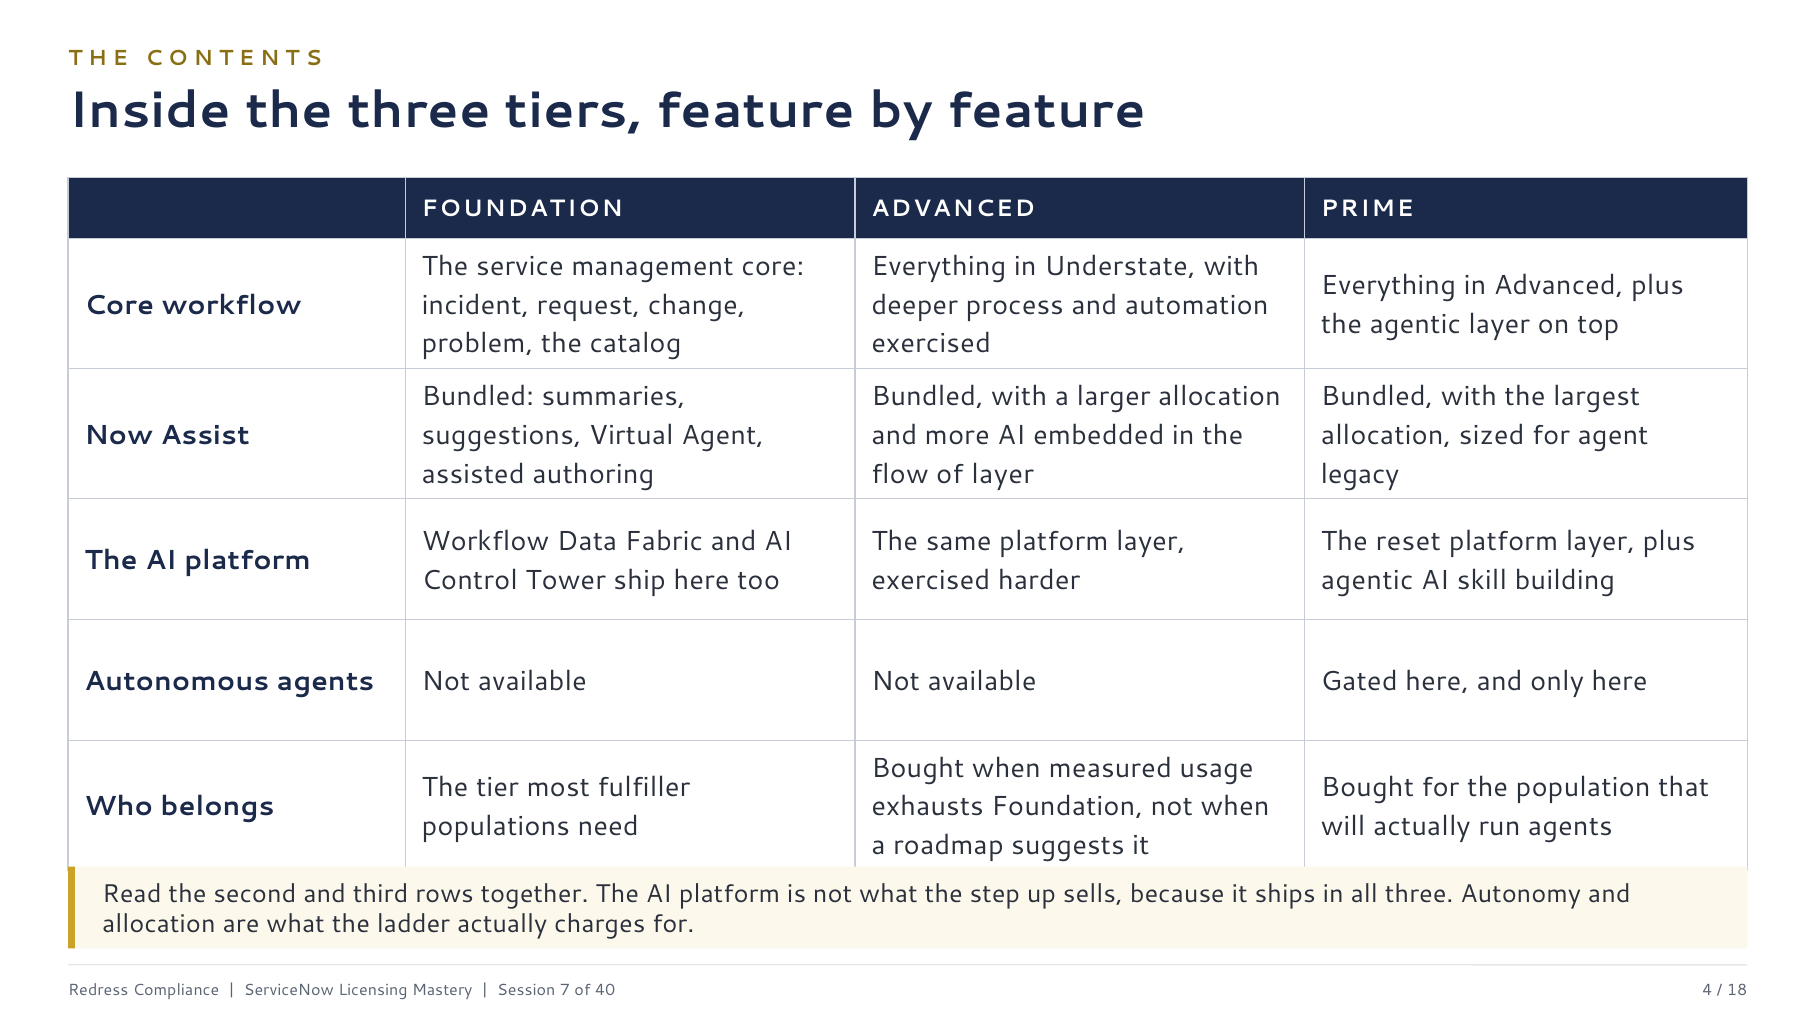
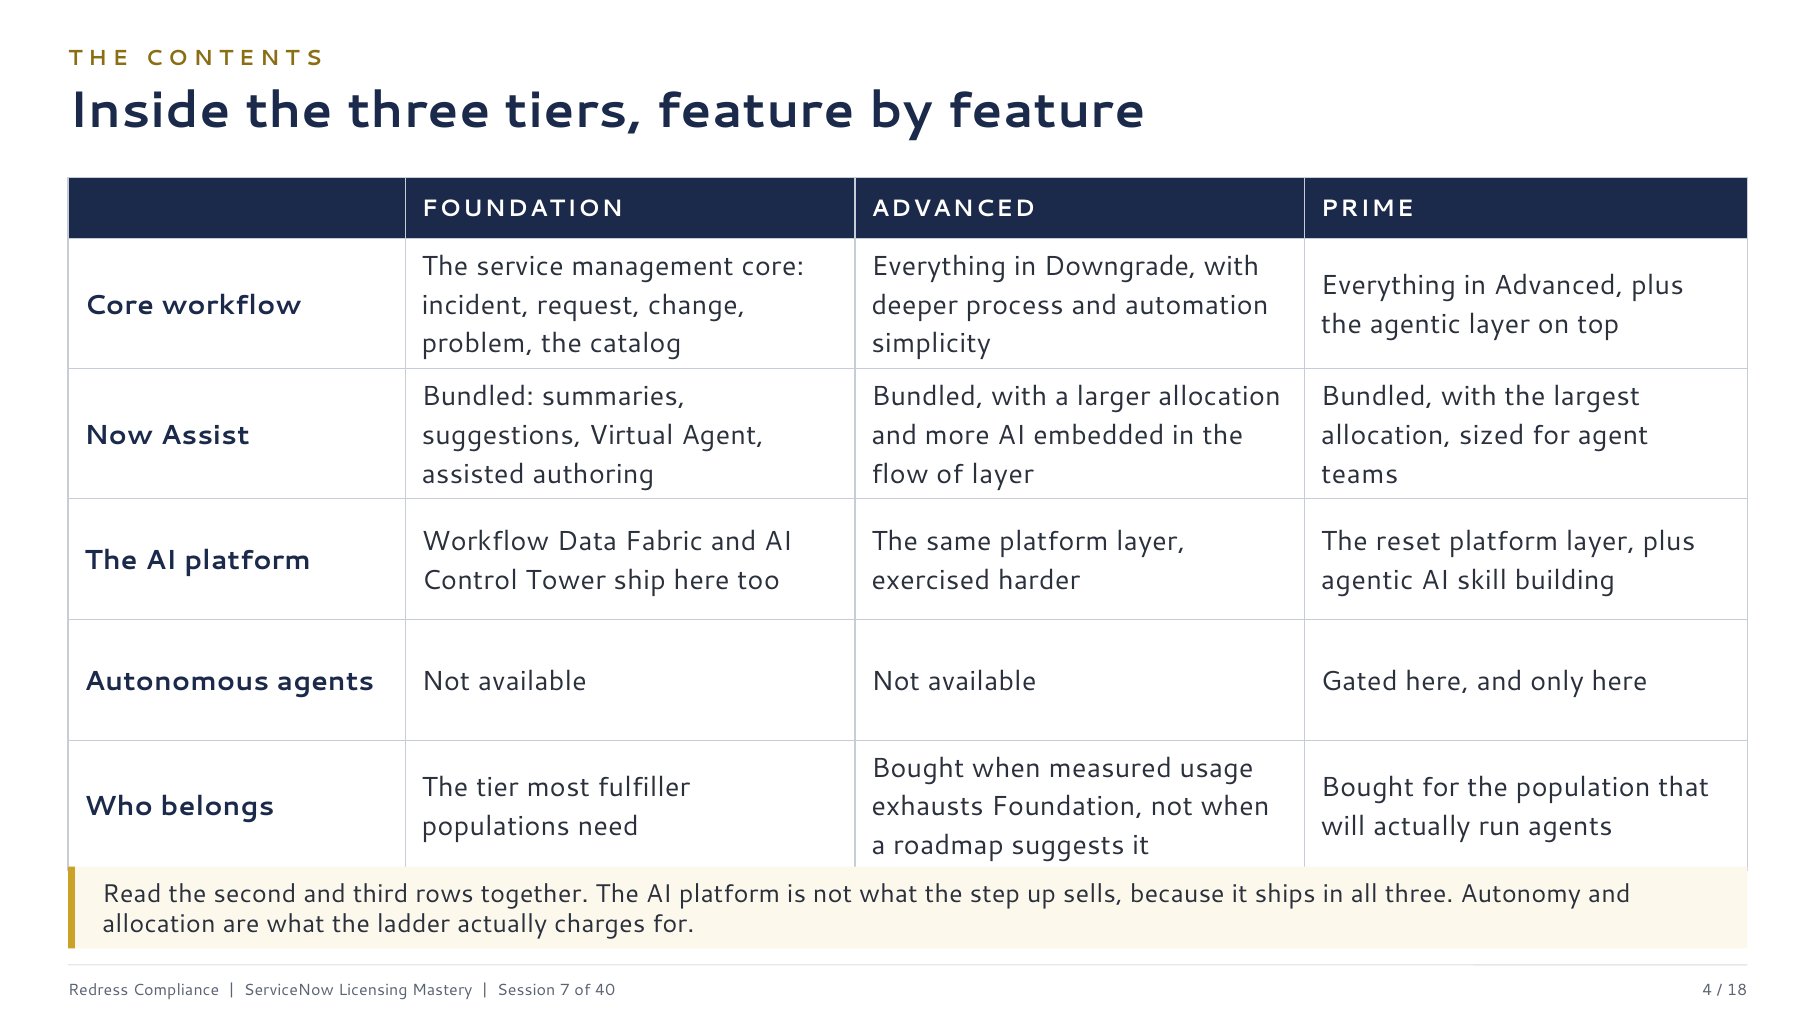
Understate: Understate -> Downgrade
exercised at (931, 344): exercised -> simplicity
legacy: legacy -> teams
